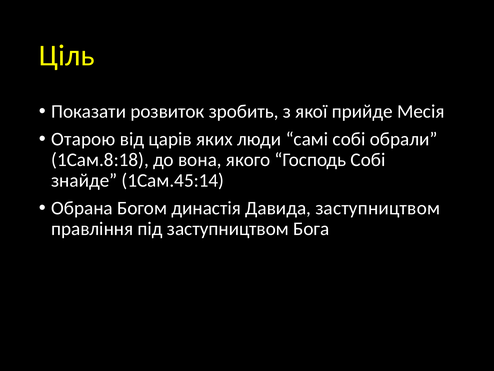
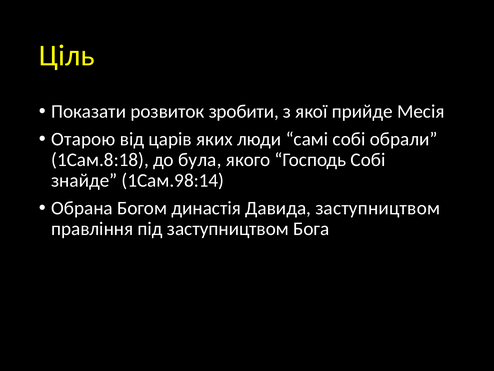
зробить: зробить -> зробити
вона: вона -> була
1Сам.45:14: 1Сам.45:14 -> 1Сам.98:14
